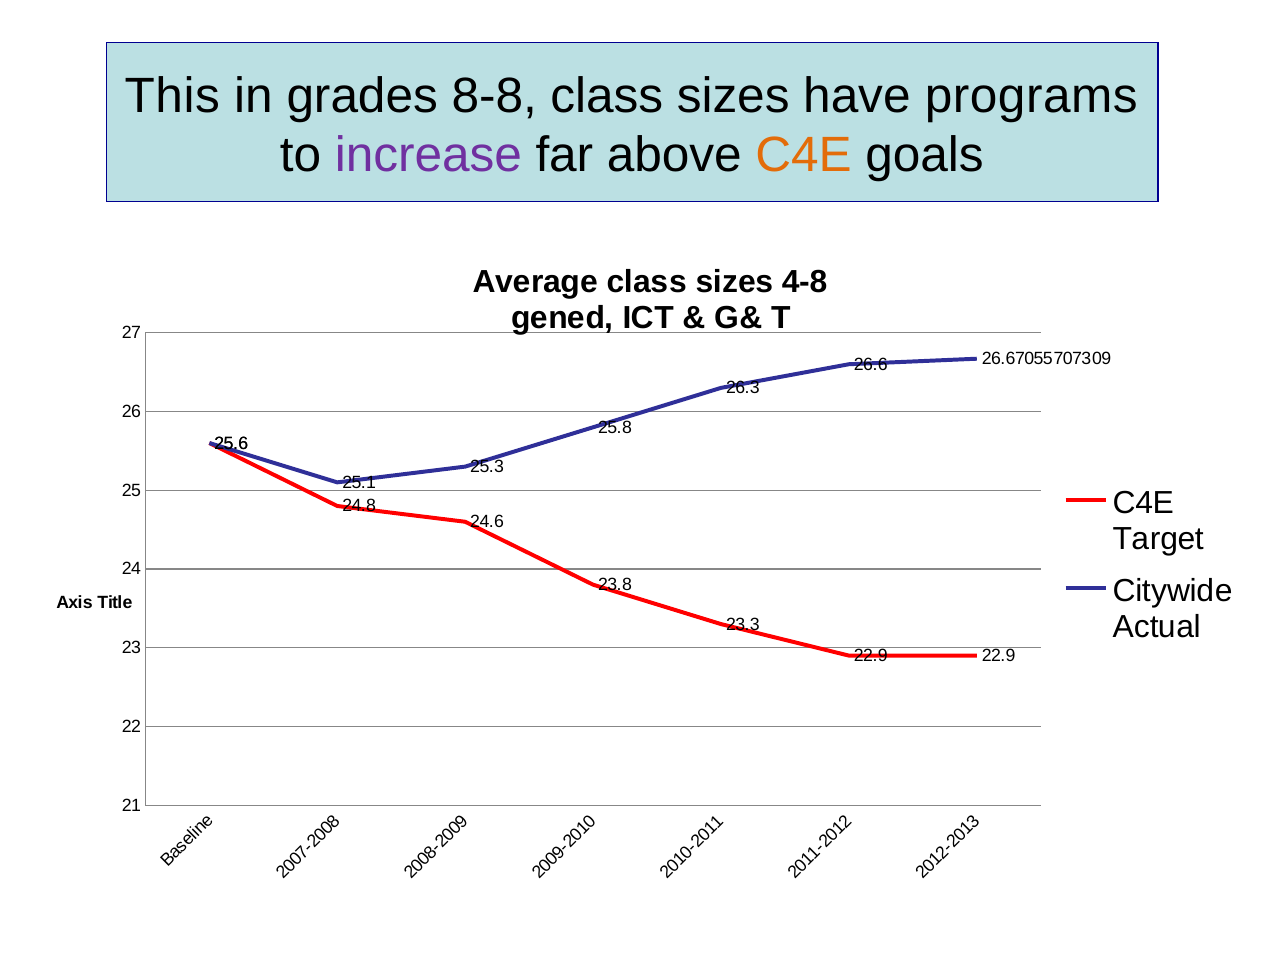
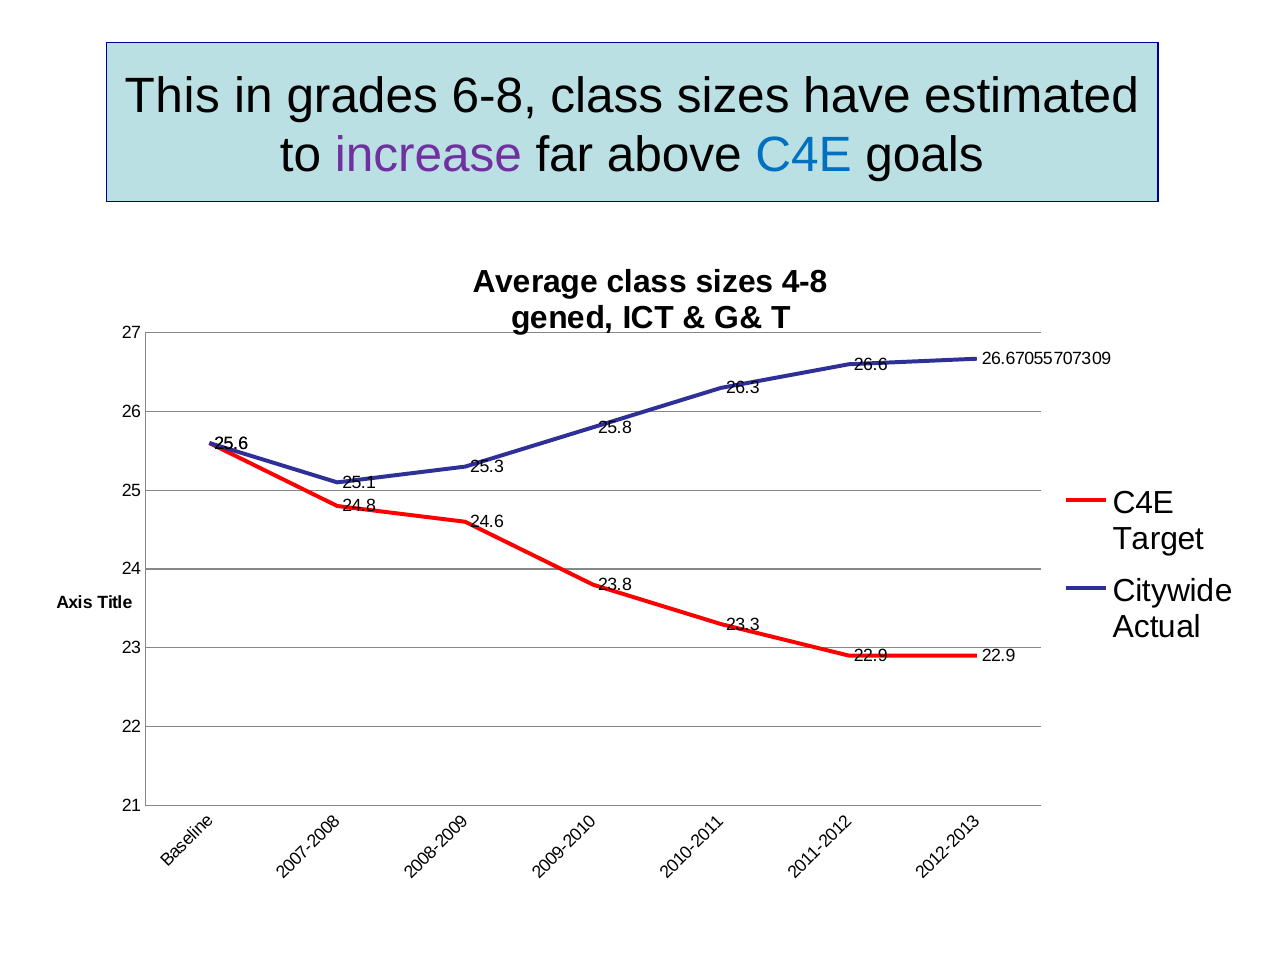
8-8: 8-8 -> 6-8
programs: programs -> estimated
C4E at (804, 155) colour: orange -> blue
